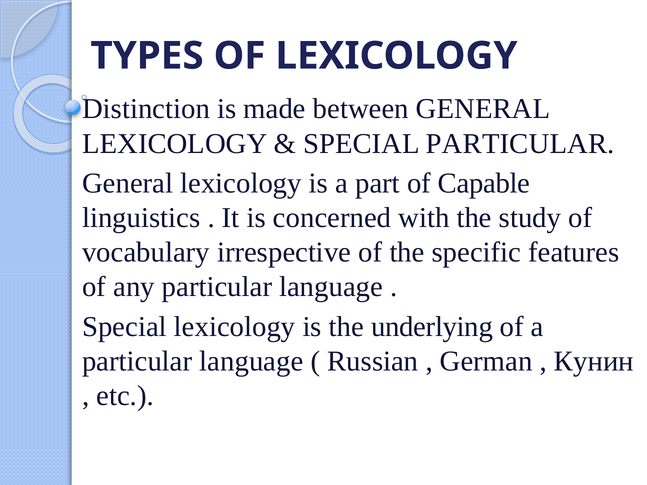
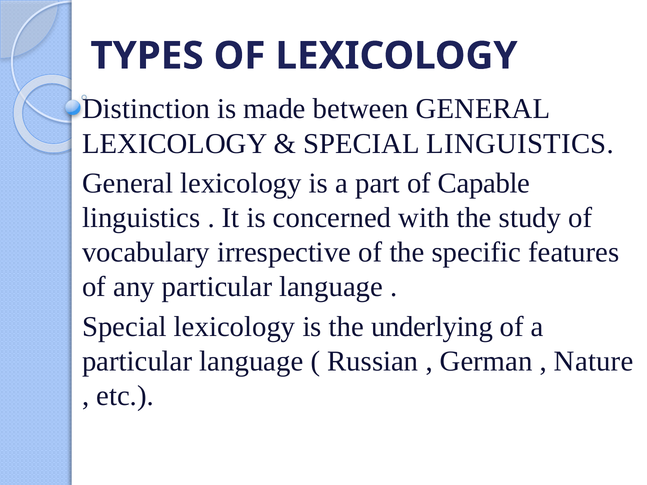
SPECIAL PARTICULAR: PARTICULAR -> LINGUISTICS
Кунин: Кунин -> Nature
